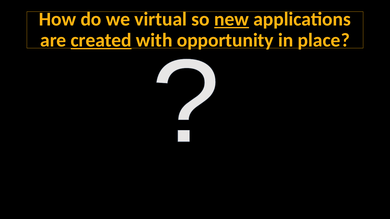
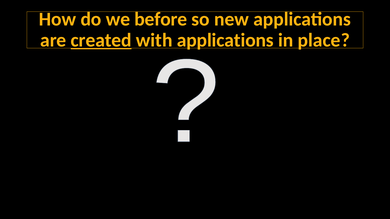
virtual: virtual -> before
new underline: present -> none
with opportunity: opportunity -> applications
